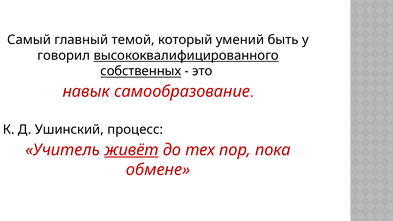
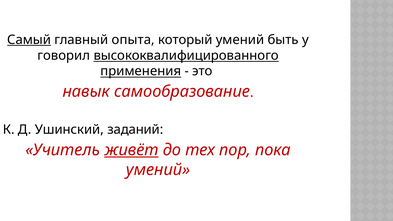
Самый underline: none -> present
темой: темой -> опыта
собственных: собственных -> применения
процесс: процесс -> заданий
обмене at (158, 170): обмене -> умений
